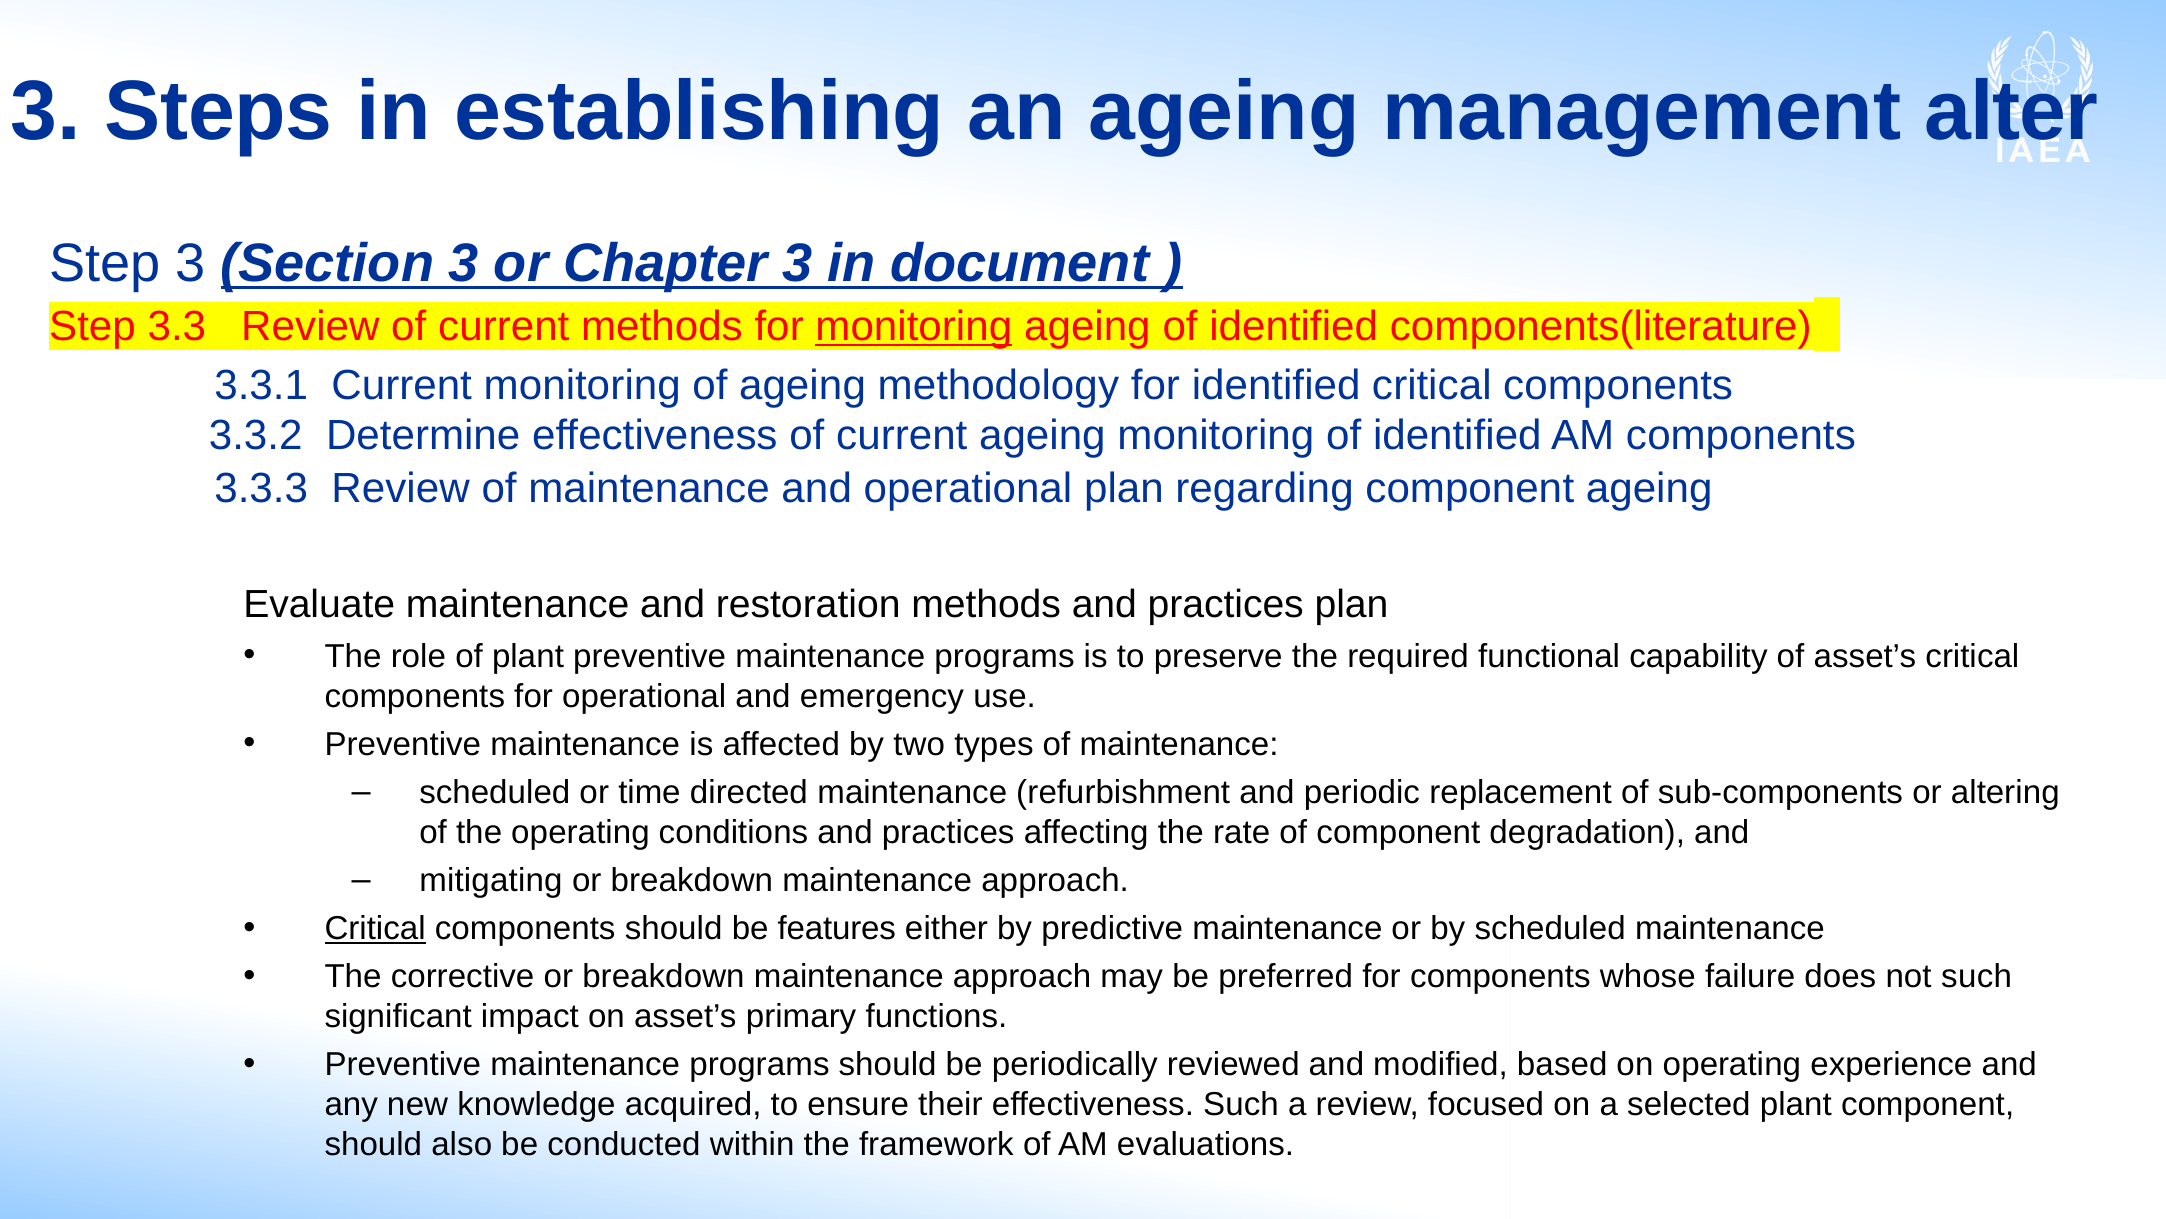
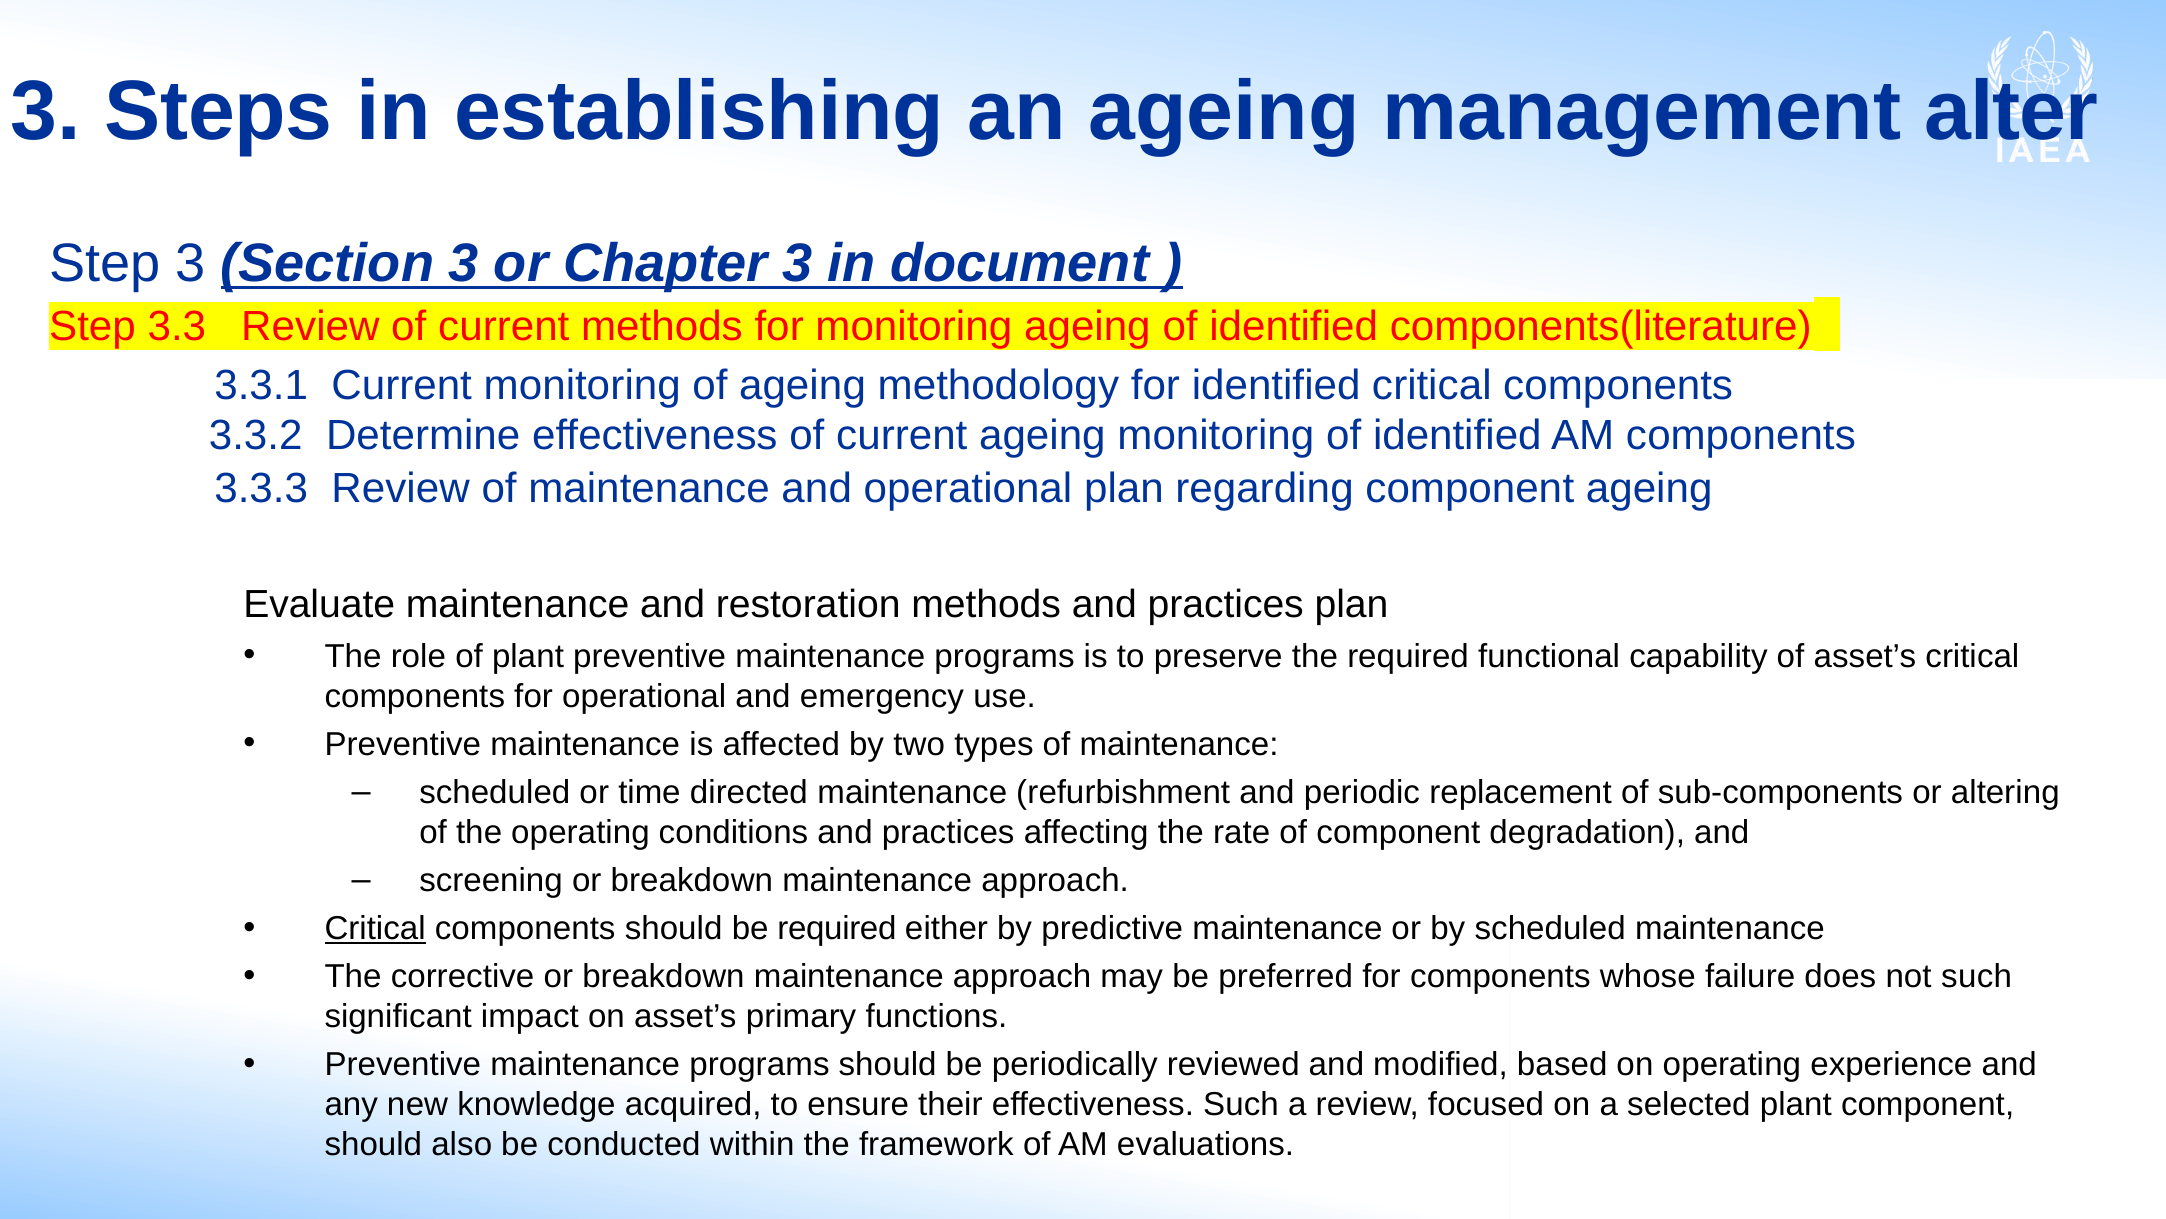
monitoring at (914, 327) underline: present -> none
mitigating: mitigating -> screening
be features: features -> required
